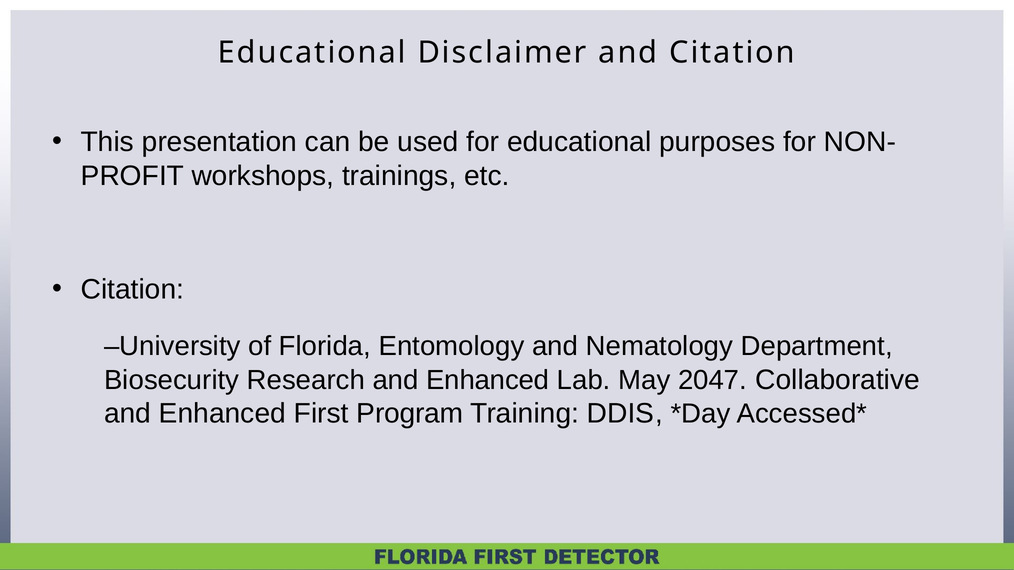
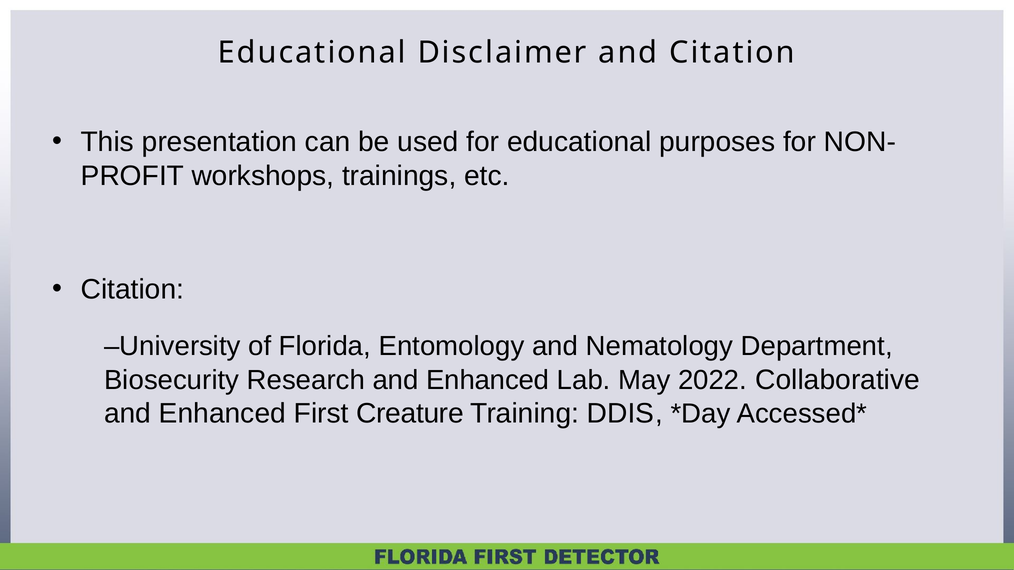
2047: 2047 -> 2022
Program: Program -> Creature
